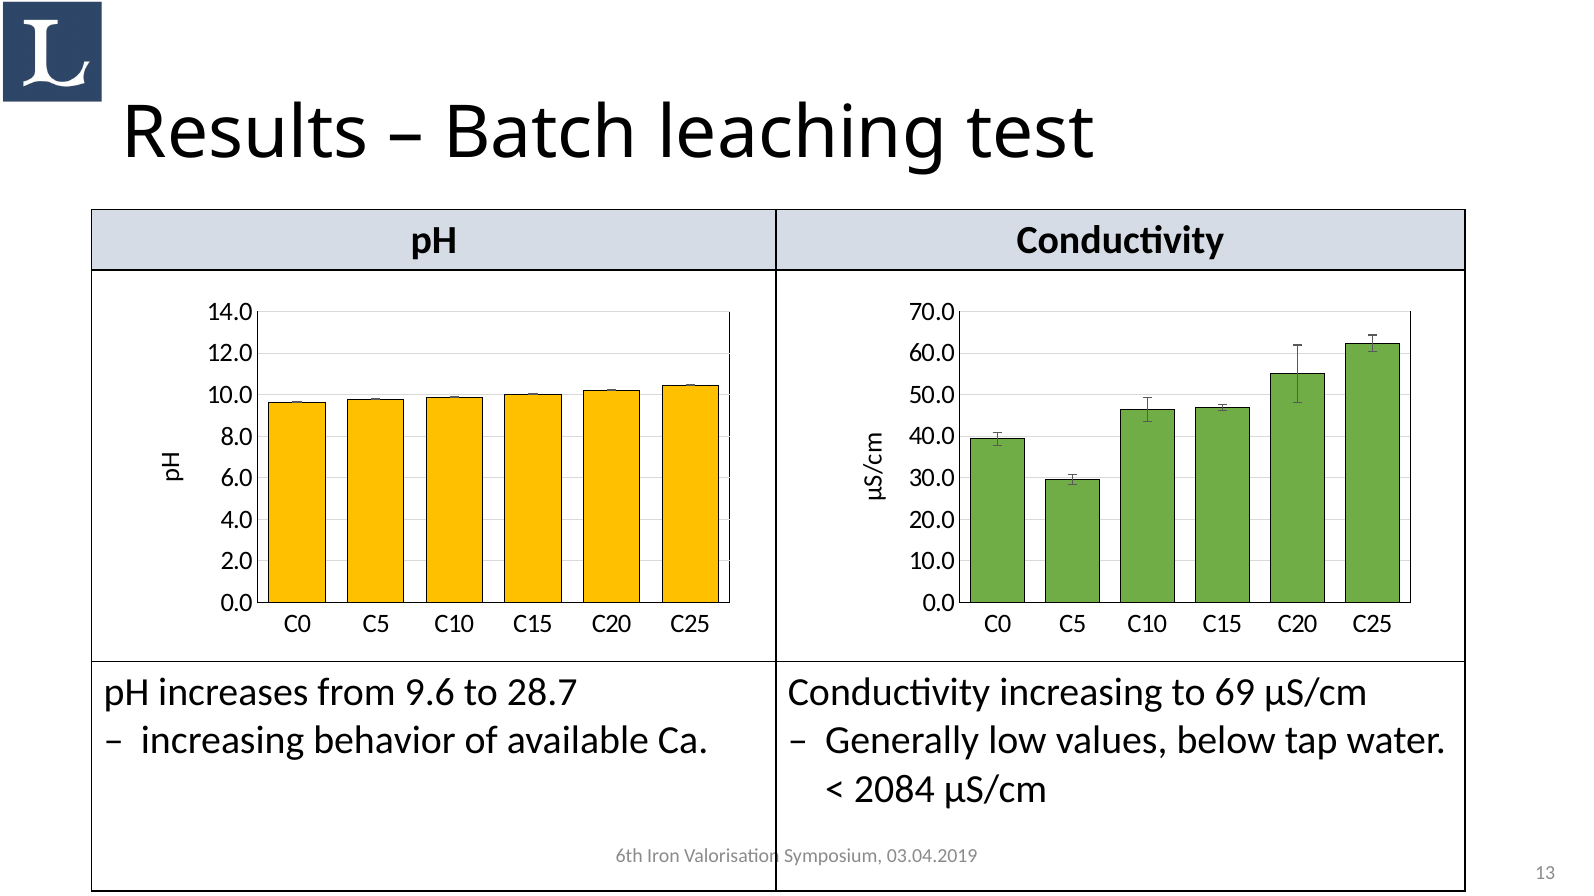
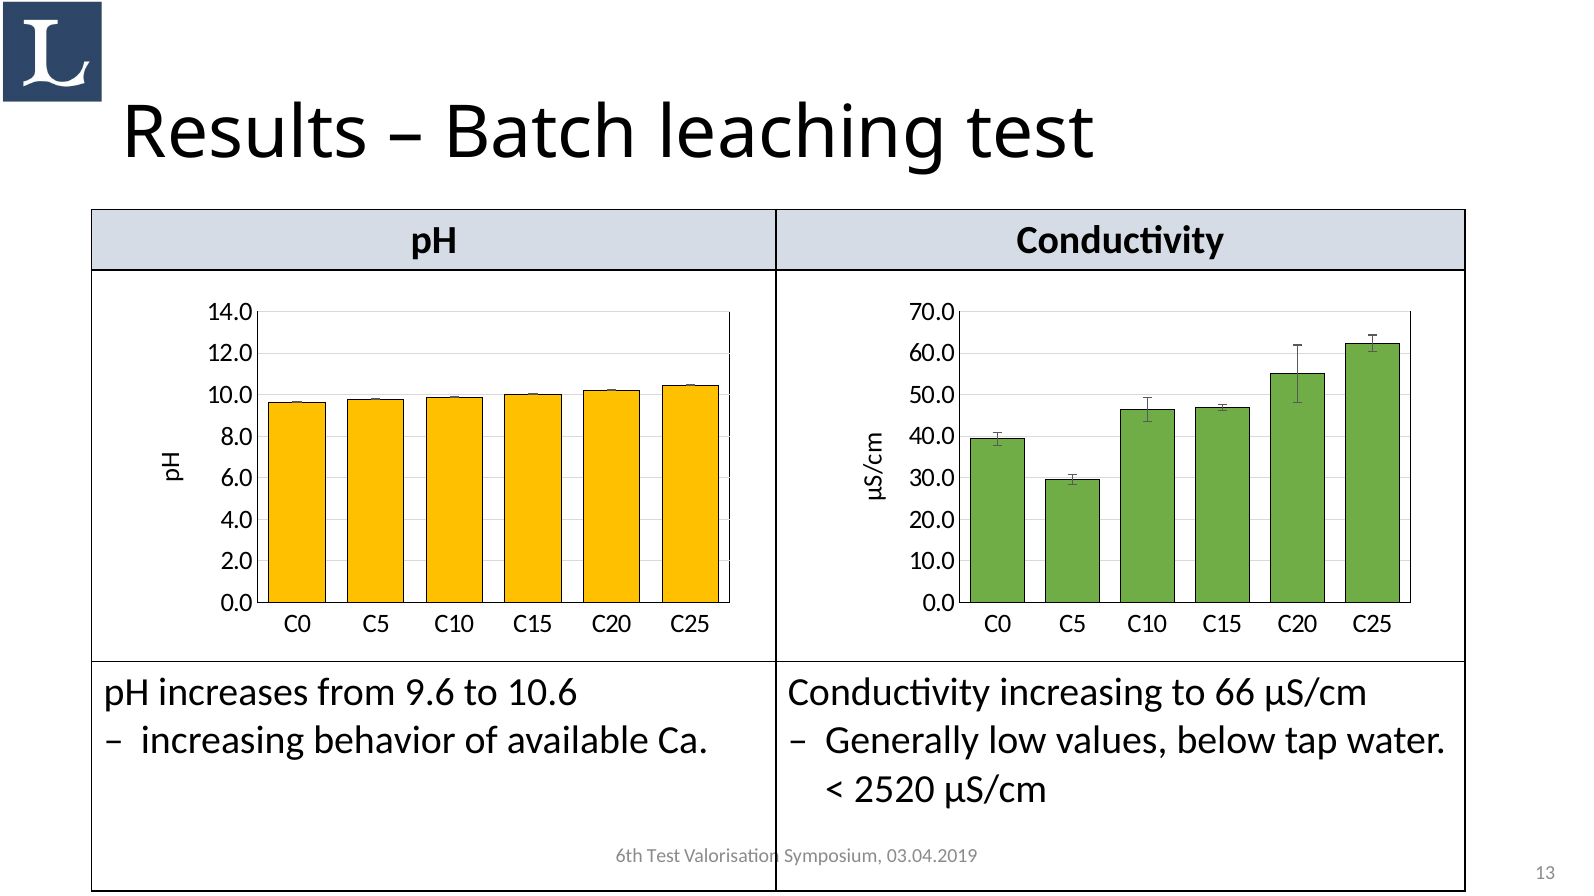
28.7: 28.7 -> 10.6
69: 69 -> 66
2084: 2084 -> 2520
6th Iron: Iron -> Test
